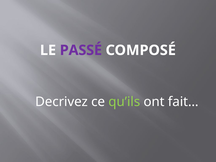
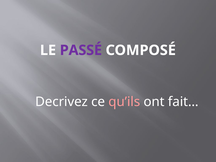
qu’ils colour: light green -> pink
